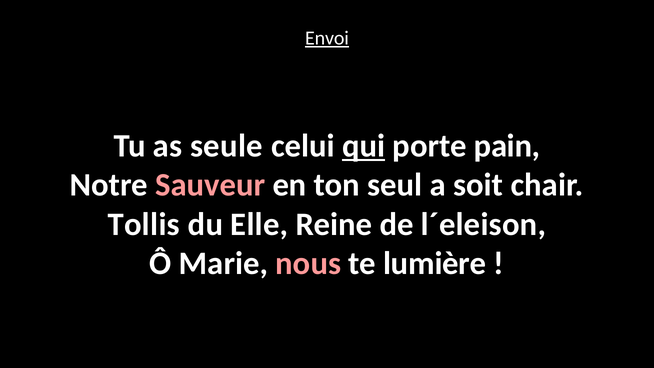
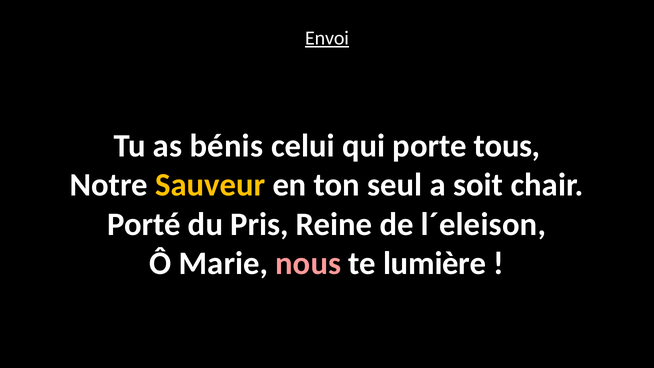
seule: seule -> bénis
qui underline: present -> none
pain: pain -> tous
Sauveur colour: pink -> yellow
Tollis: Tollis -> Porté
Elle: Elle -> Pris
